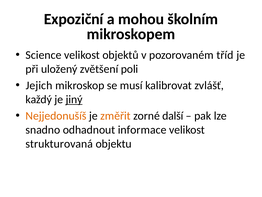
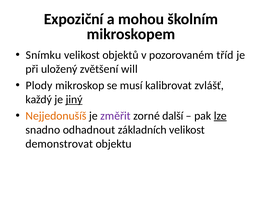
Science: Science -> Snímku
poli: poli -> will
Jejich: Jejich -> Plody
změřit colour: orange -> purple
lze underline: none -> present
informace: informace -> základních
strukturovaná: strukturovaná -> demonstrovat
